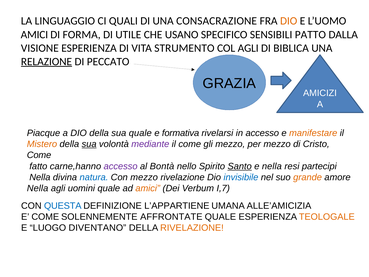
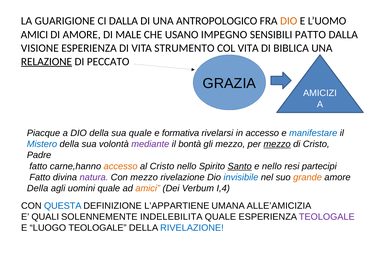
LINGUAGGIO: LINGUAGGIO -> GUARIGIONE
CI QUALI: QUALI -> DALLA
CONSACRAZIONE: CONSACRAZIONE -> ANTROPOLOGICO
DI FORMA: FORMA -> AMORE
UTILE: UTILE -> MALE
SPECIFICO: SPECIFICO -> IMPEGNO
COL AGLI: AGLI -> VITA
manifestare colour: orange -> blue
Mistero colour: orange -> blue
sua at (89, 144) underline: present -> none
il come: come -> bontà
mezzo at (277, 144) underline: none -> present
Come at (39, 155): Come -> Padre
accesso at (121, 166) colour: purple -> orange
al Bontà: Bontà -> Cristo
e nella: nella -> nello
Nella at (40, 177): Nella -> Fatto
natura colour: blue -> purple
Nella at (38, 188): Nella -> Della
I,7: I,7 -> I,4
E COME: COME -> QUALI
AFFRONTATE: AFFRONTATE -> INDELEBILITA
TEOLOGALE at (327, 217) colour: orange -> purple
LUOGO DIVENTANO: DIVENTANO -> TEOLOGALE
RIVELAZIONE at (192, 228) colour: orange -> blue
